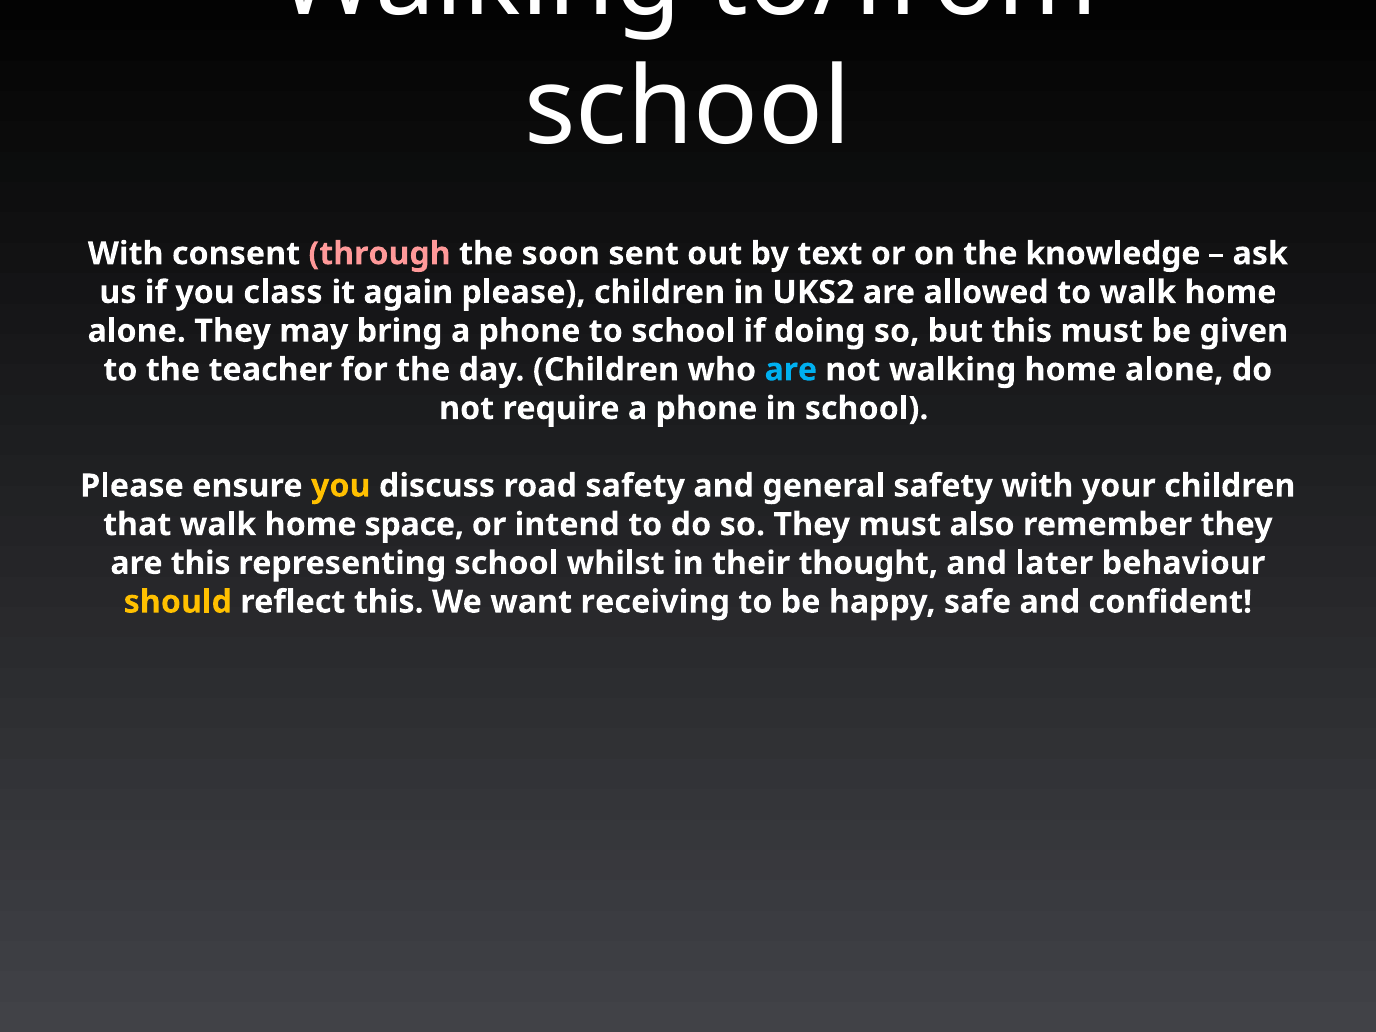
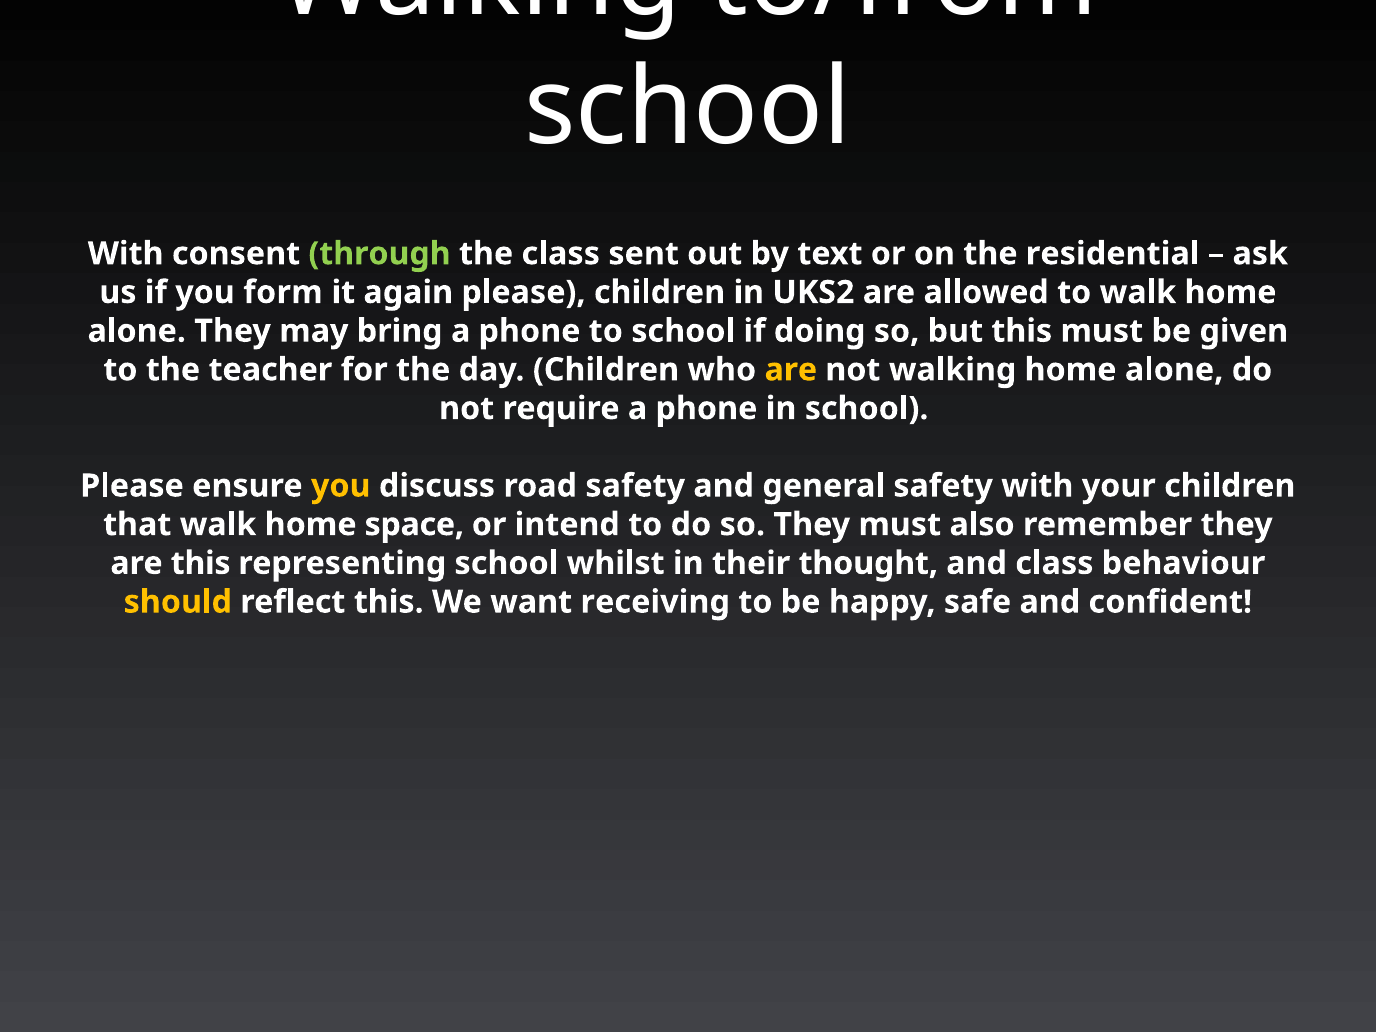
through colour: pink -> light green
the soon: soon -> class
knowledge: knowledge -> residential
class: class -> form
are at (791, 370) colour: light blue -> yellow
and later: later -> class
